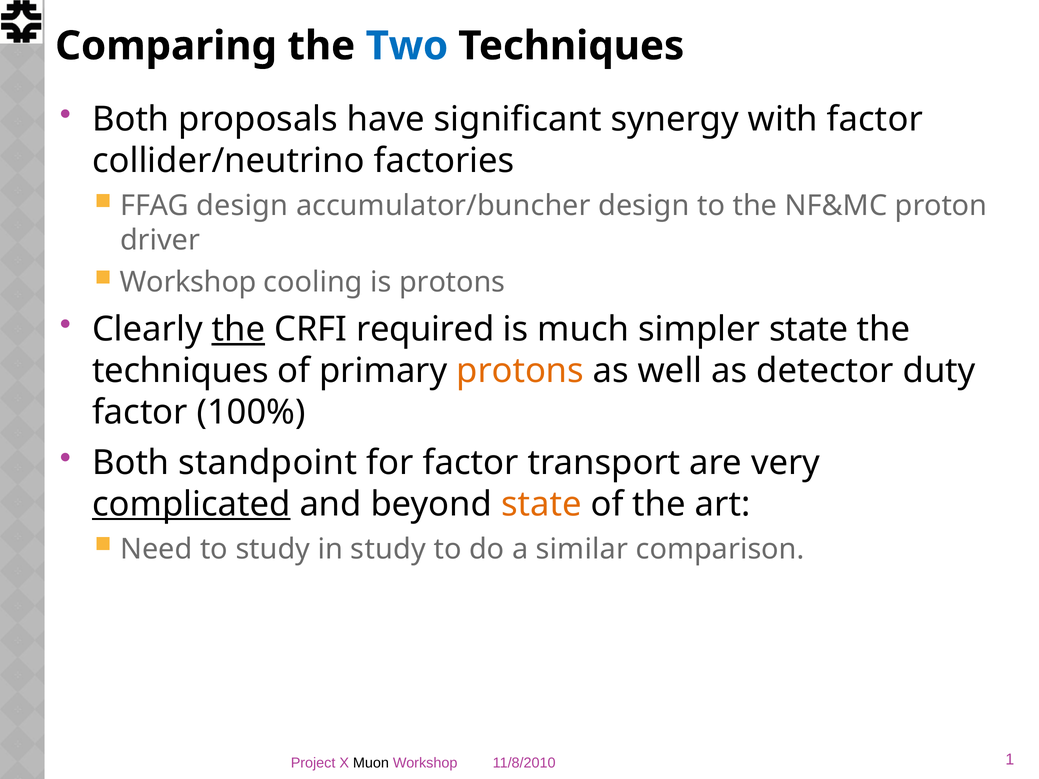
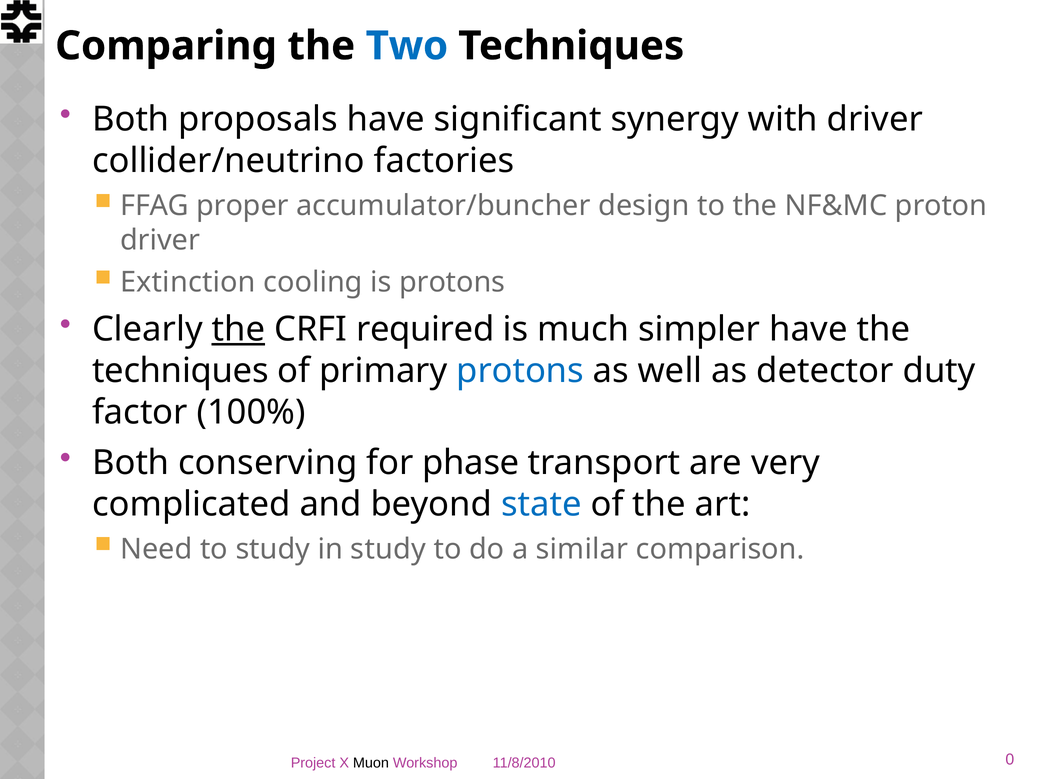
with factor: factor -> driver
FFAG design: design -> proper
Workshop at (188, 282): Workshop -> Extinction
simpler state: state -> have
protons at (520, 371) colour: orange -> blue
standpoint: standpoint -> conserving
for factor: factor -> phase
complicated underline: present -> none
state at (541, 504) colour: orange -> blue
1: 1 -> 0
